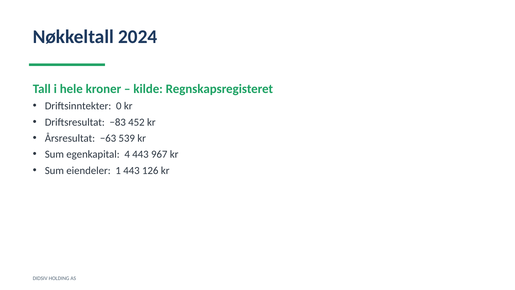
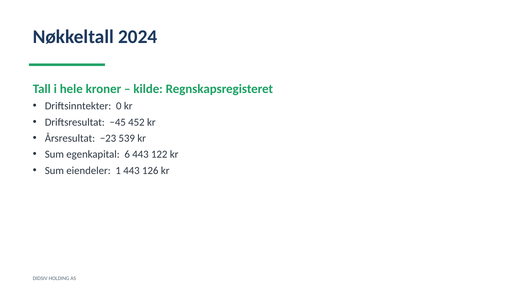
−83: −83 -> −45
−63: −63 -> −23
4: 4 -> 6
967: 967 -> 122
